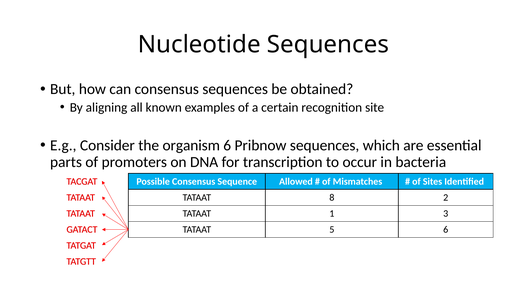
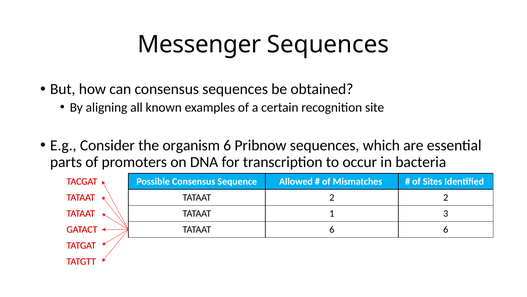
Nucleotide: Nucleotide -> Messenger
TATAAT 8: 8 -> 2
TATAAT 5: 5 -> 6
